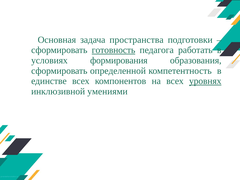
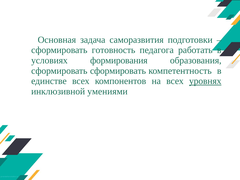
пространства: пространства -> саморазвития
готовность underline: present -> none
сформировать определенной: определенной -> сформировать
